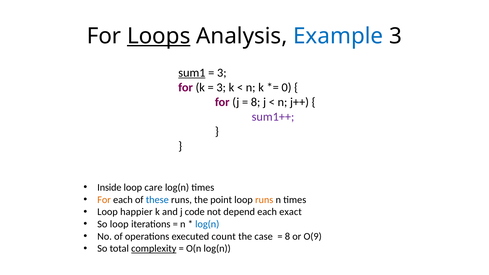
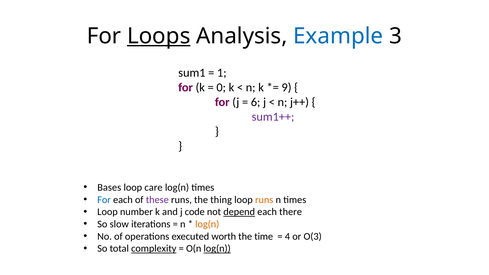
sum1 underline: present -> none
3 at (222, 73): 3 -> 1
3 at (221, 87): 3 -> 0
0: 0 -> 9
8 at (256, 102): 8 -> 6
Inside: Inside -> Bases
For at (104, 200) colour: orange -> blue
these colour: blue -> purple
point: point -> thing
happier: happier -> number
depend underline: none -> present
exact: exact -> there
So loop: loop -> slow
log(n at (207, 224) colour: blue -> orange
count: count -> worth
case: case -> time
8 at (287, 236): 8 -> 4
O(9: O(9 -> O(3
log(n at (217, 249) underline: none -> present
